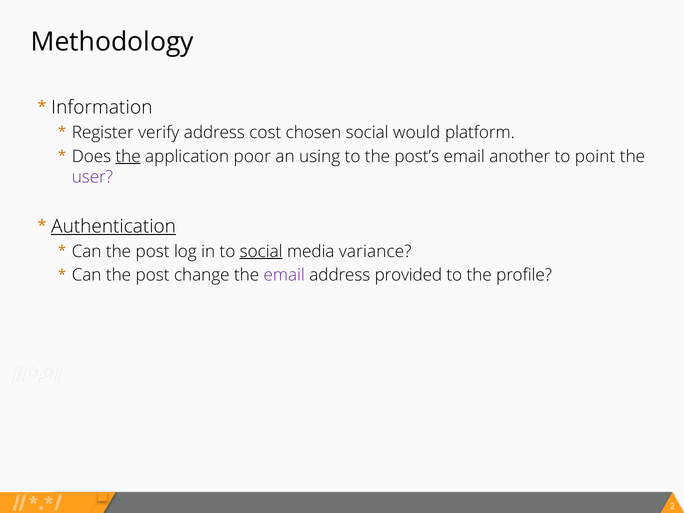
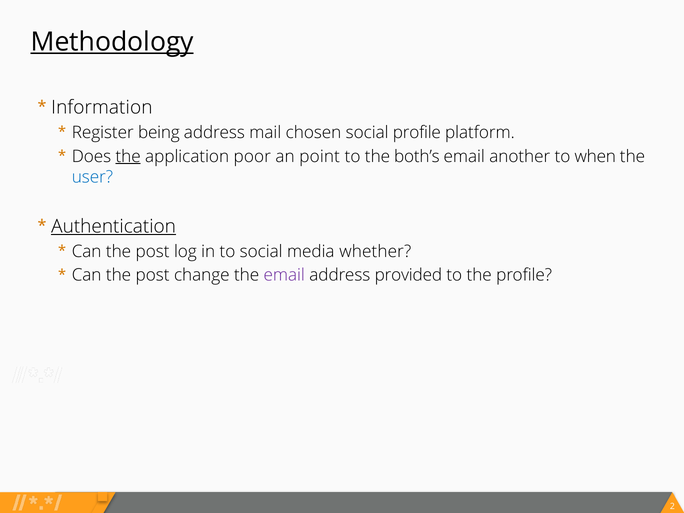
Methodology underline: none -> present
verify: verify -> being
cost: cost -> mail
social would: would -> profile
using: using -> point
post’s: post’s -> both’s
point: point -> when
user colour: purple -> blue
social at (261, 251) underline: present -> none
variance: variance -> whether
